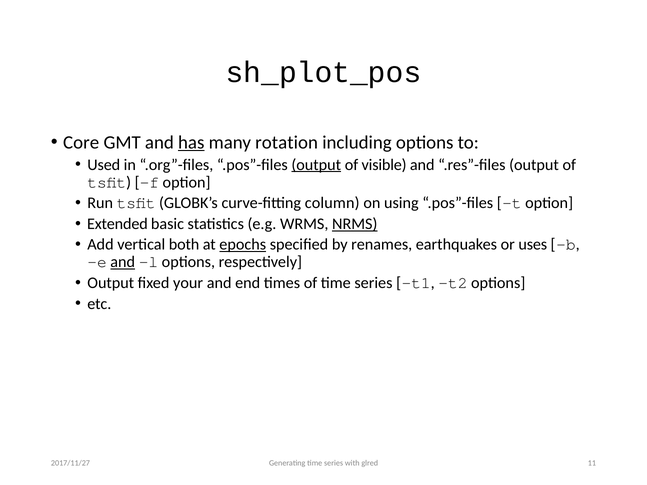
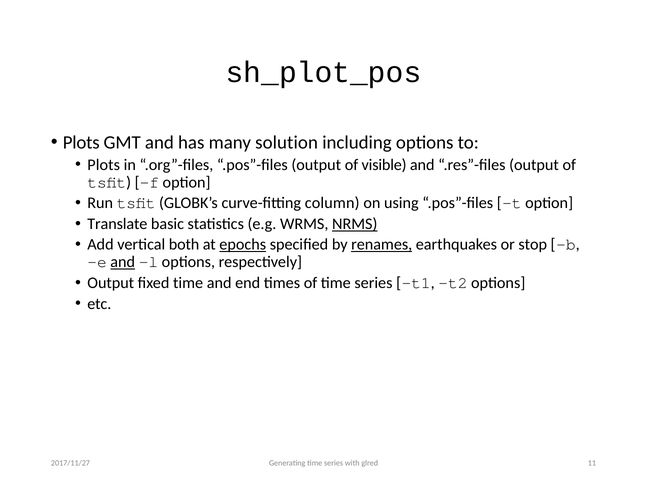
Core at (81, 142): Core -> Plots
has underline: present -> none
rotation: rotation -> solution
Used at (104, 165): Used -> Plots
output at (316, 165) underline: present -> none
Extended: Extended -> Translate
renames underline: none -> present
uses: uses -> stop
fixed your: your -> time
